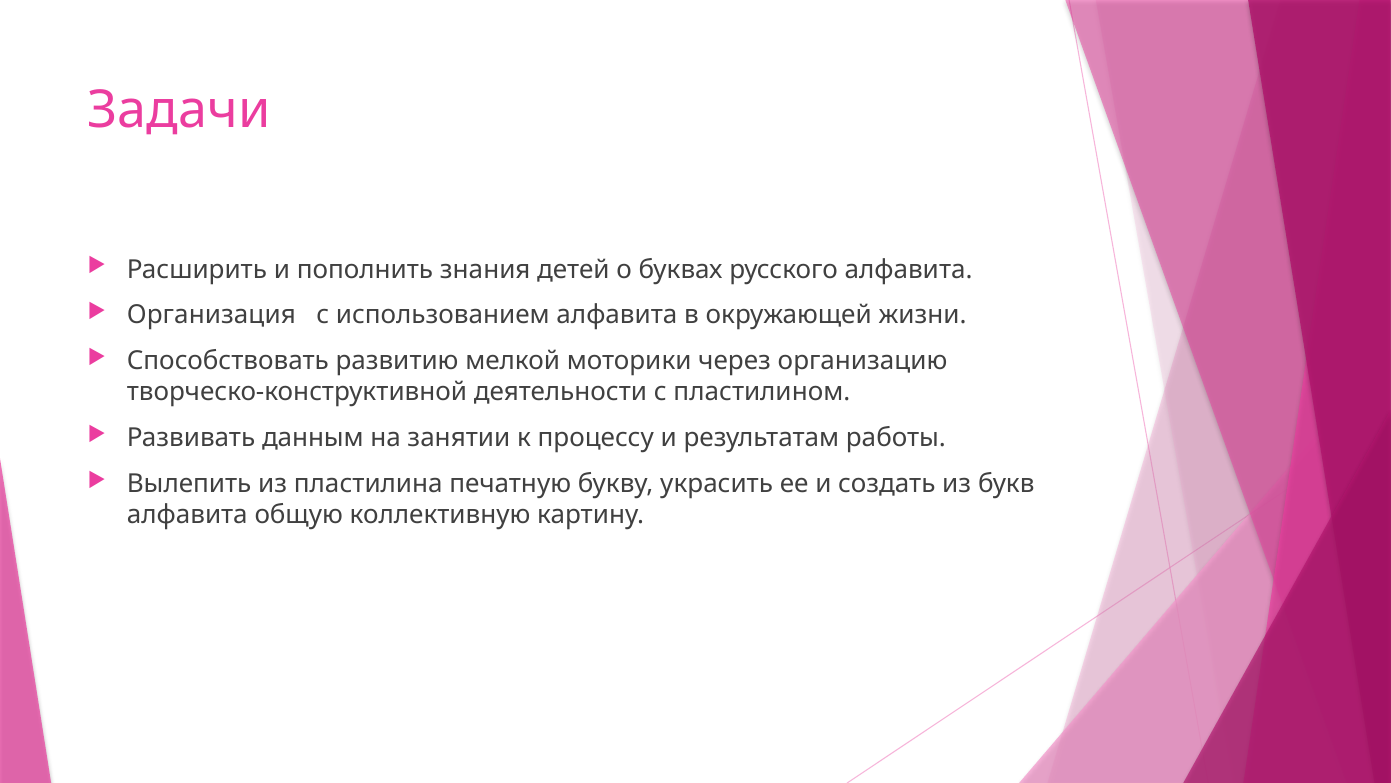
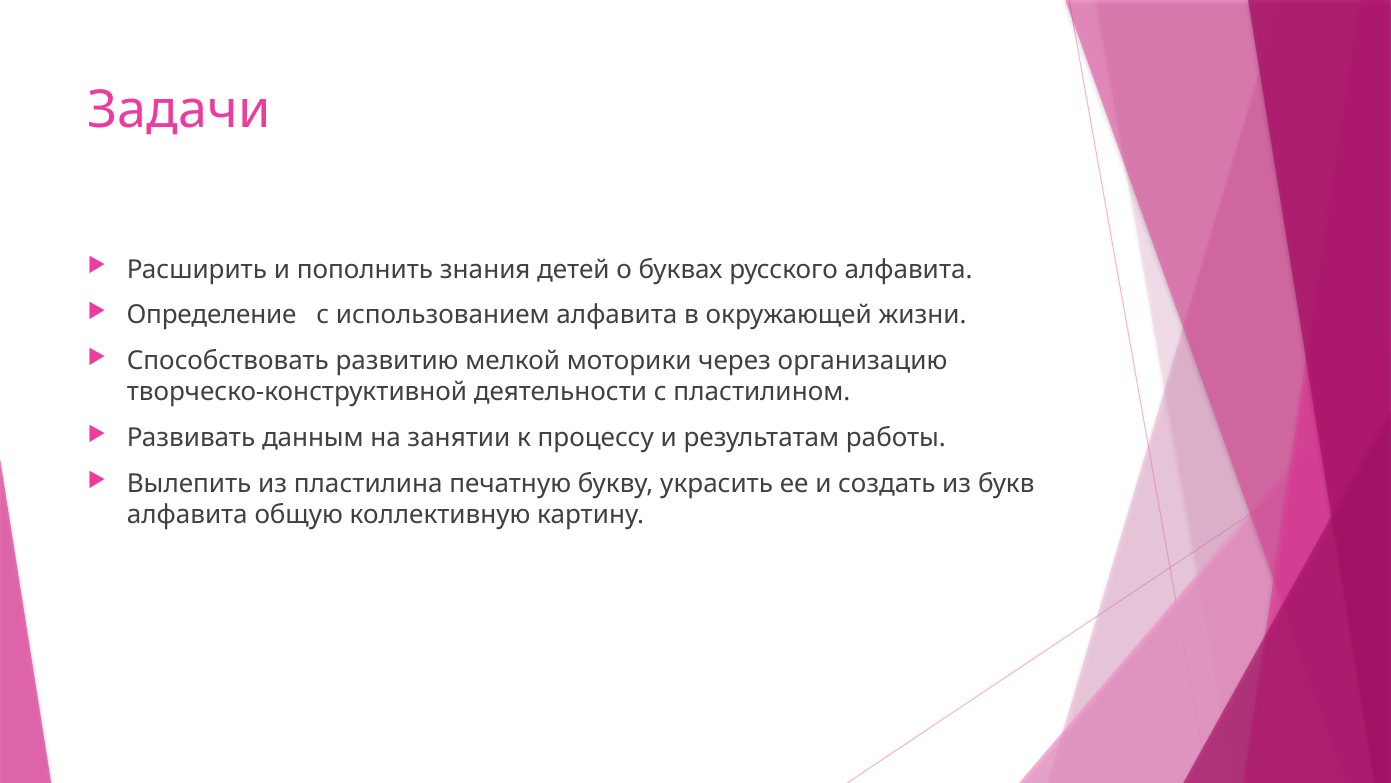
Организация: Организация -> Определение
